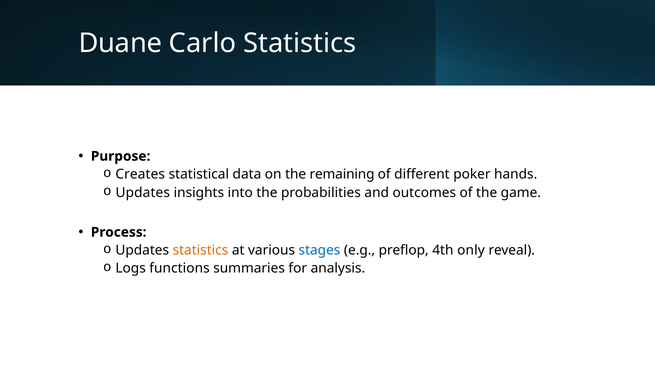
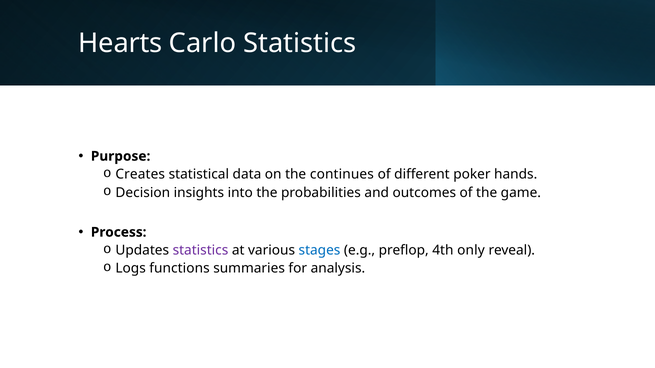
Duane: Duane -> Hearts
remaining: remaining -> continues
Updates at (143, 193): Updates -> Decision
statistics at (200, 251) colour: orange -> purple
